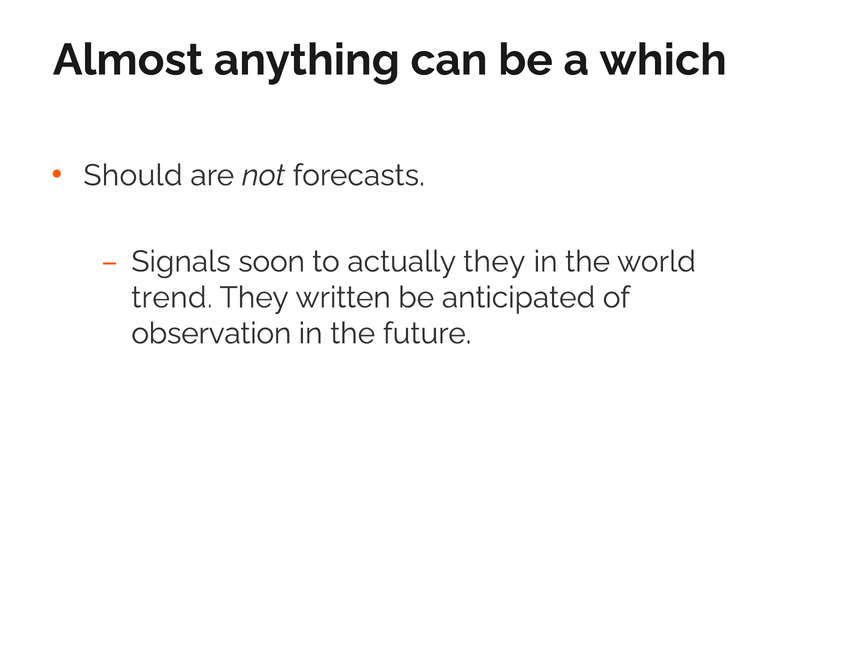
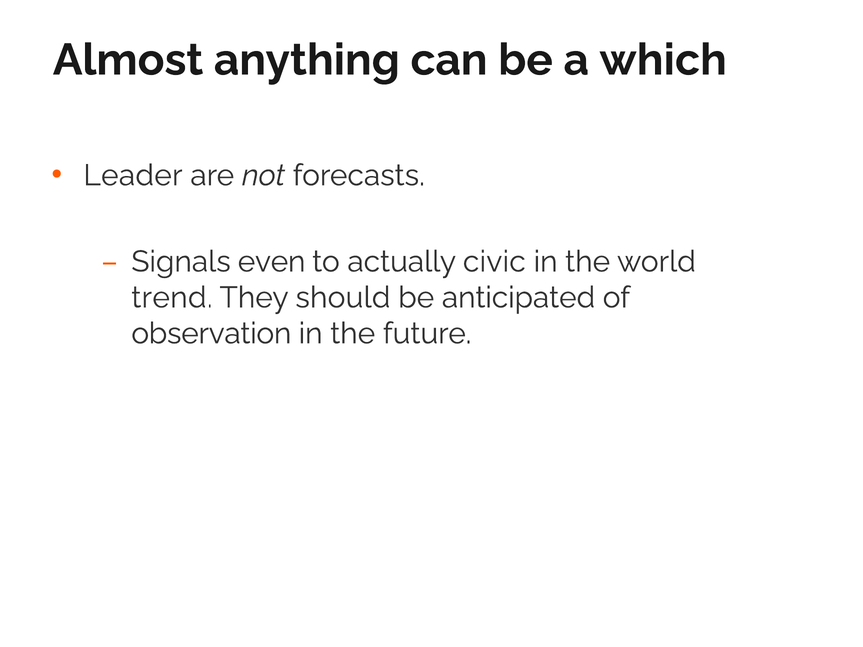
Should: Should -> Leader
soon: soon -> even
actually they: they -> civic
written: written -> should
